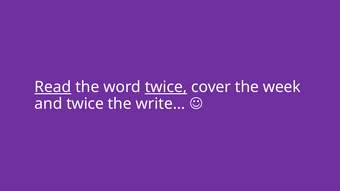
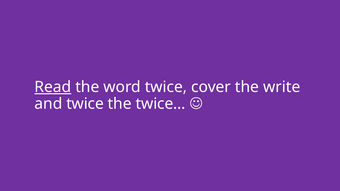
twice at (166, 87) underline: present -> none
week: week -> write
write…: write… -> twice…
